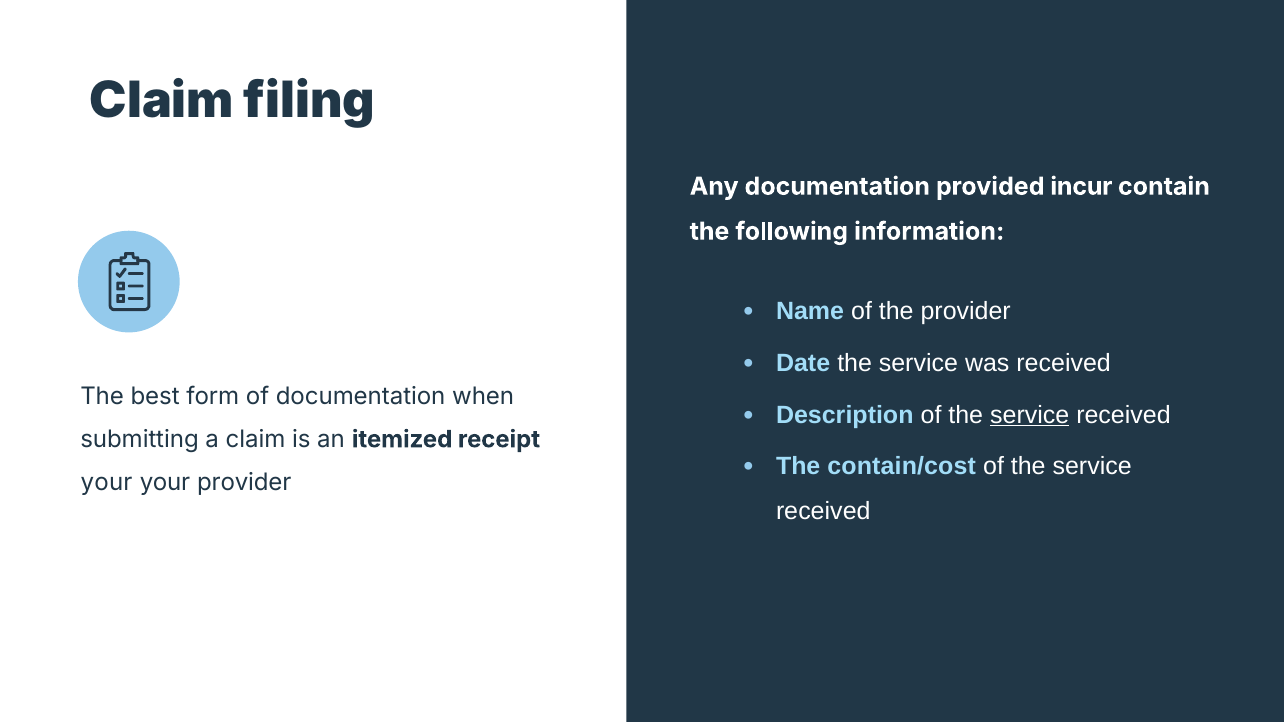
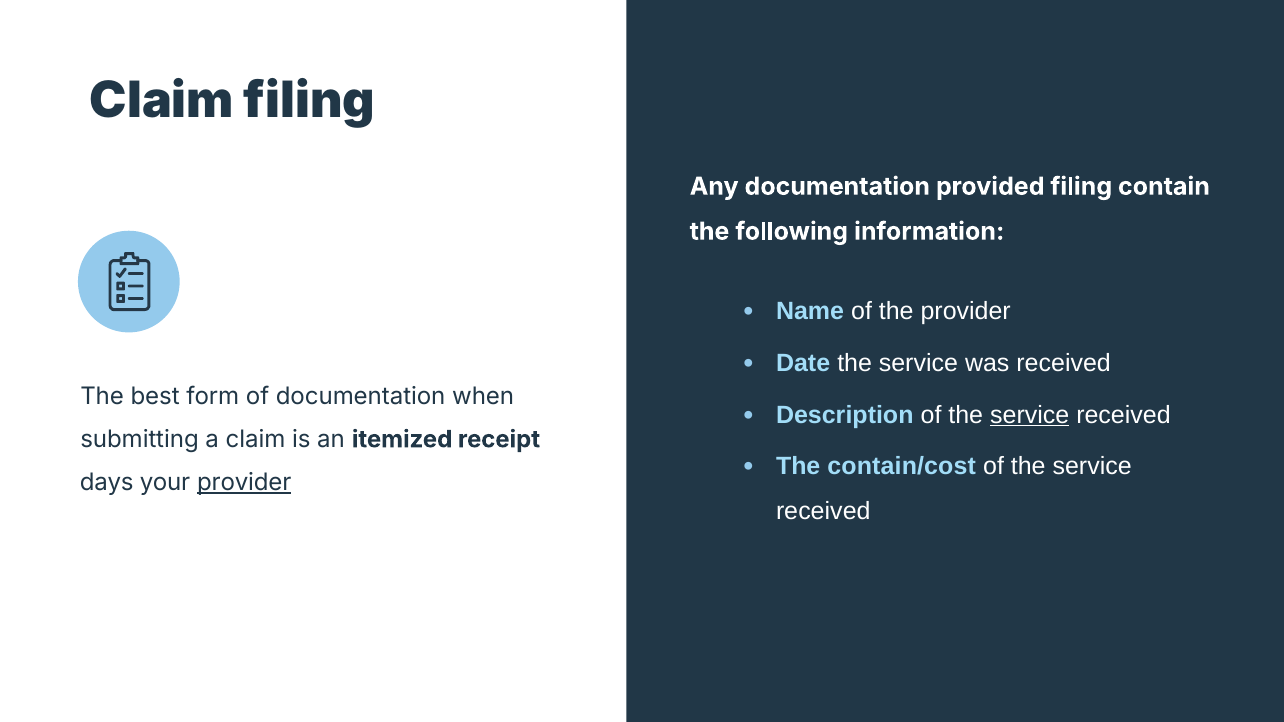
provided incur: incur -> filing
your at (107, 483): your -> days
provider at (244, 483) underline: none -> present
